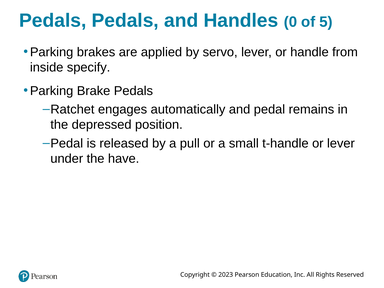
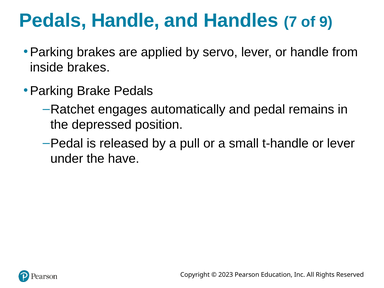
Pedals Pedals: Pedals -> Handle
0: 0 -> 7
5: 5 -> 9
inside specify: specify -> brakes
